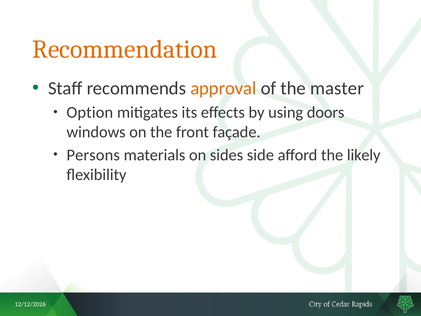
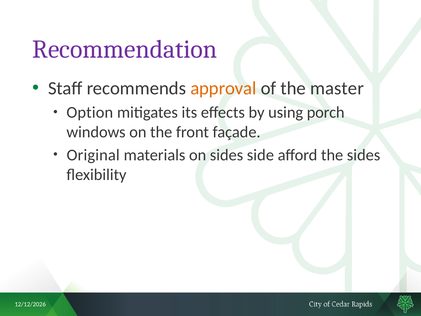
Recommendation colour: orange -> purple
doors: doors -> porch
Persons: Persons -> Original
the likely: likely -> sides
